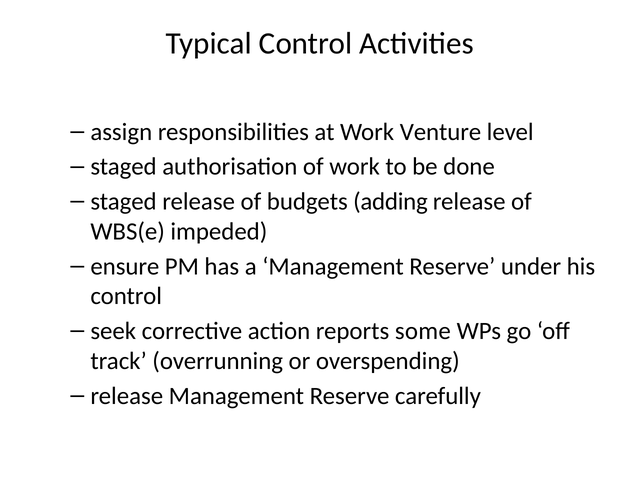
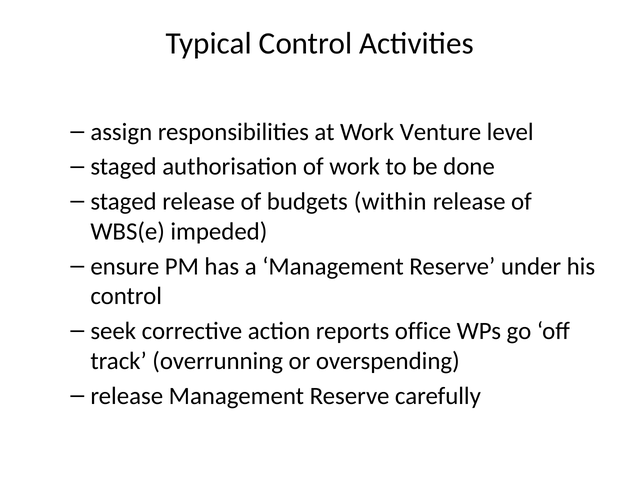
adding: adding -> within
some: some -> office
